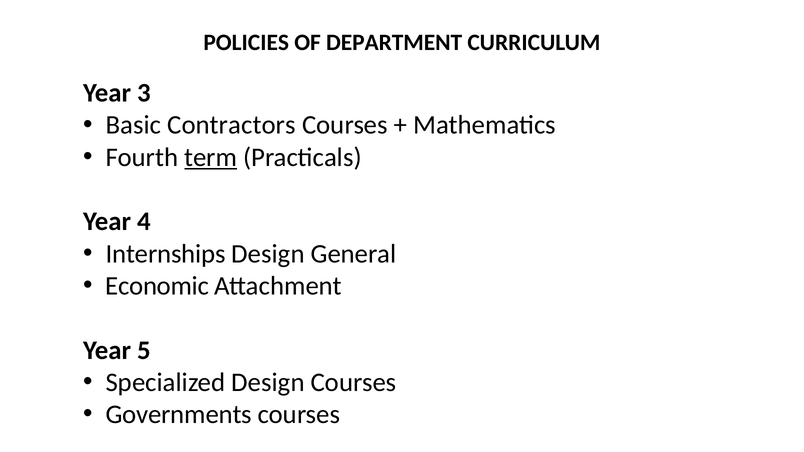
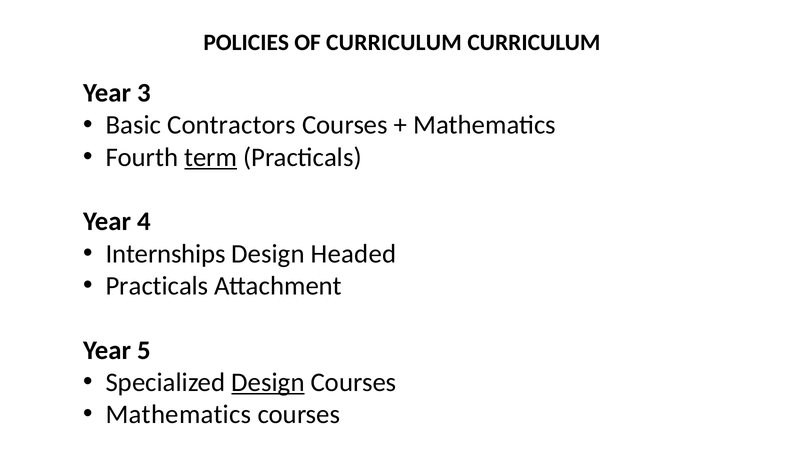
OF DEPARTMENT: DEPARTMENT -> CURRICULUM
General: General -> Headed
Economic at (157, 286): Economic -> Practicals
Design at (268, 383) underline: none -> present
Governments at (179, 415): Governments -> Mathematics
